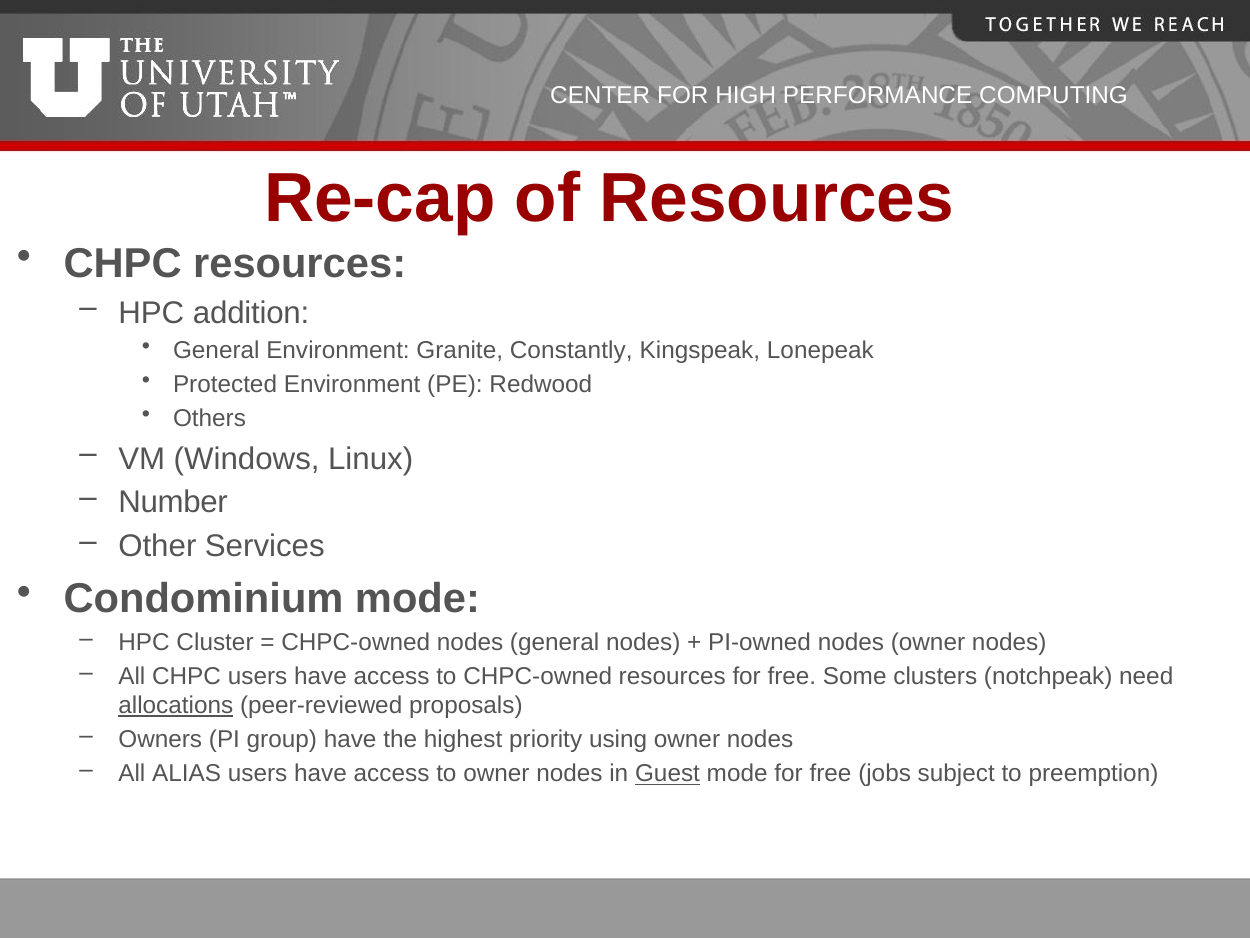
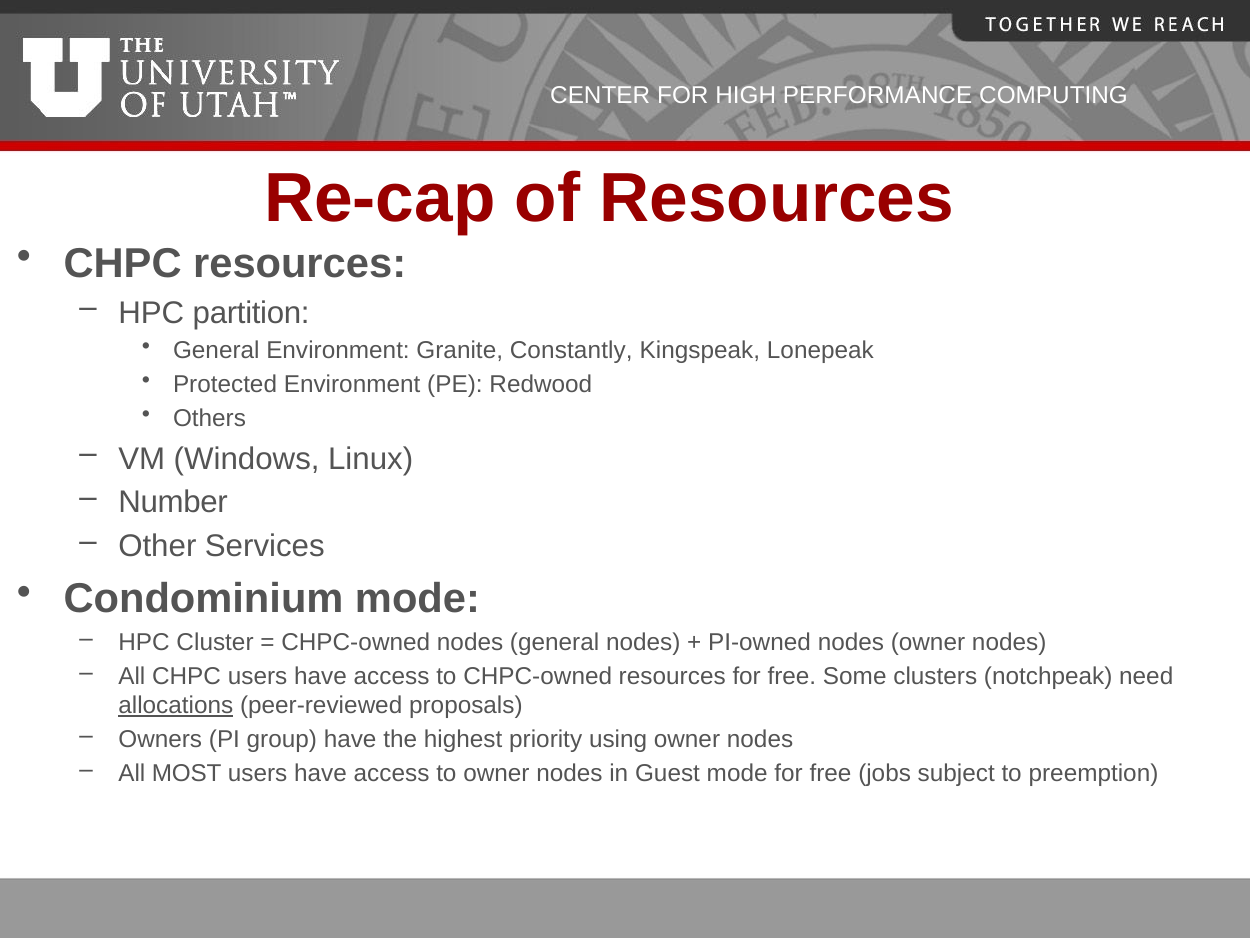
addition: addition -> partition
ALIAS: ALIAS -> MOST
Guest underline: present -> none
